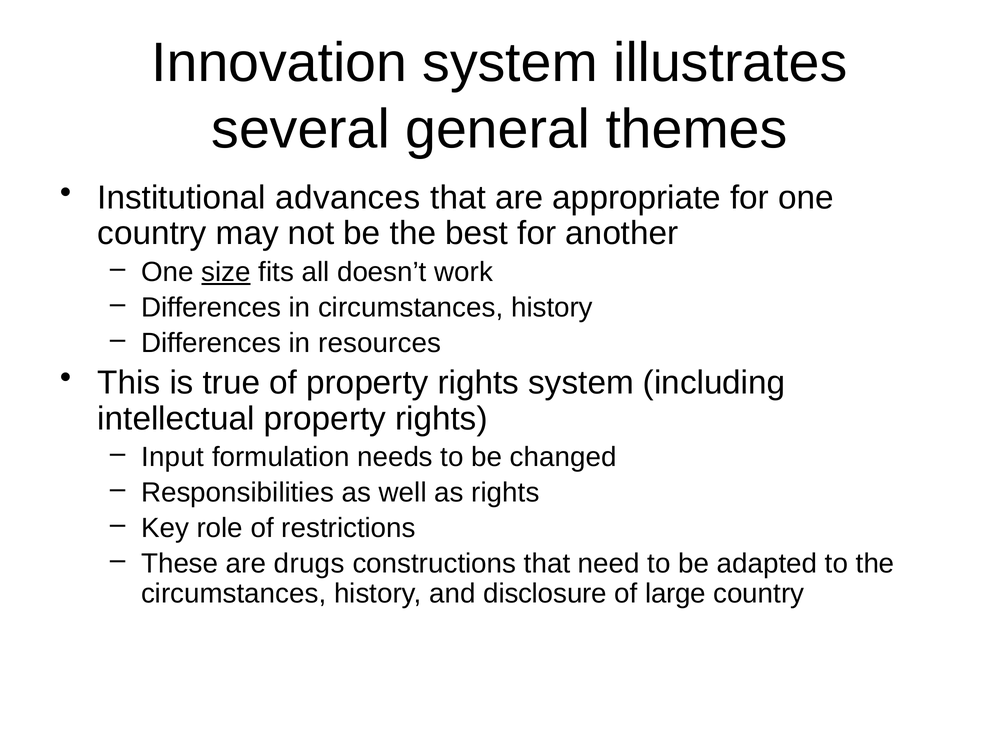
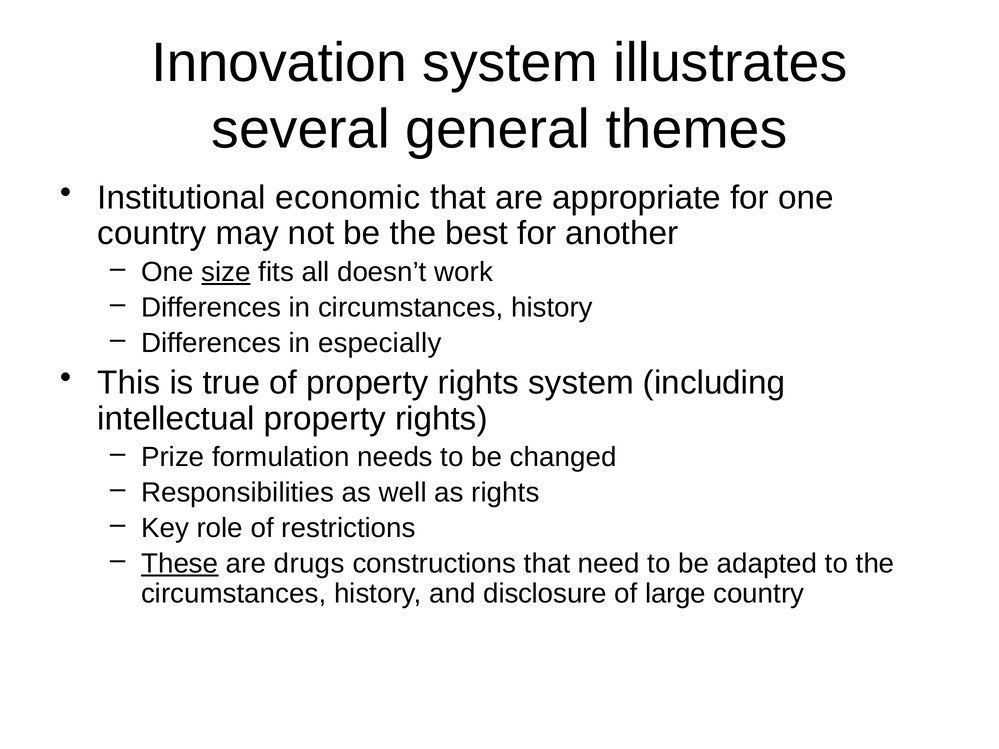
advances: advances -> economic
resources: resources -> especially
Input: Input -> Prize
These underline: none -> present
